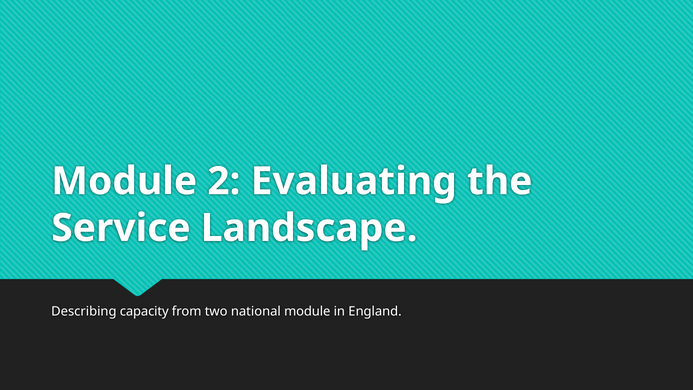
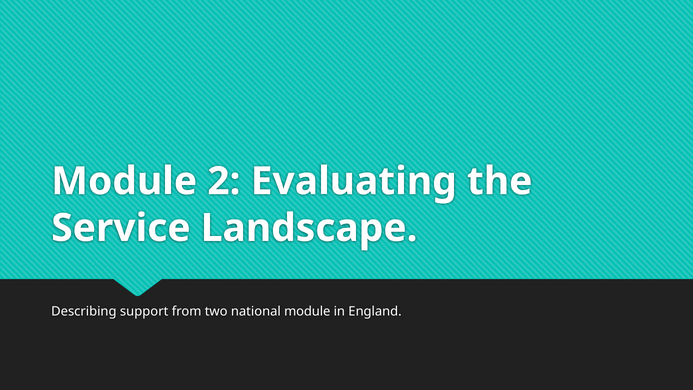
capacity: capacity -> support
